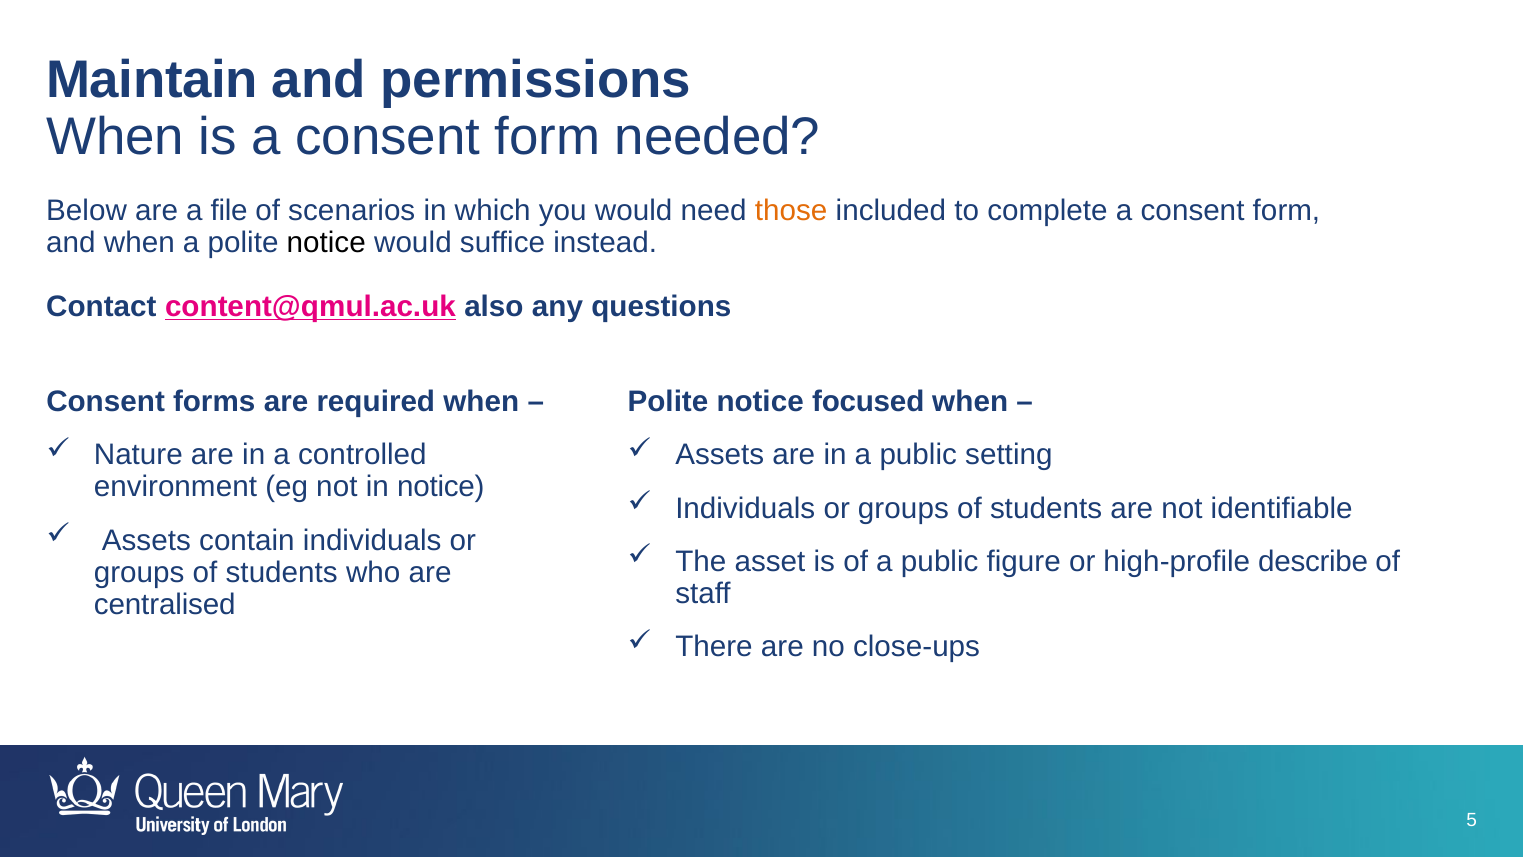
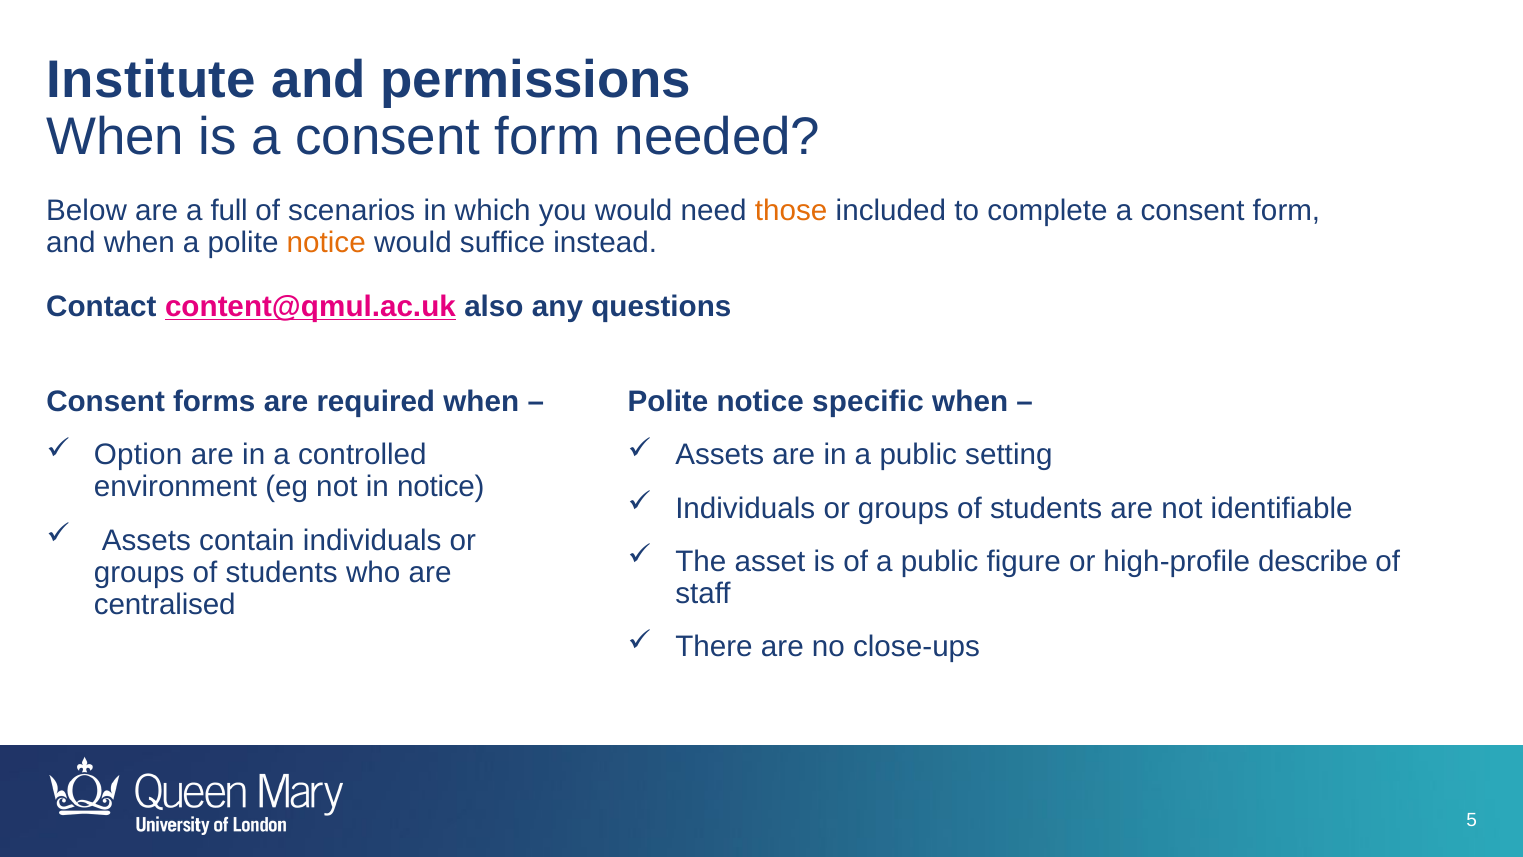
Maintain: Maintain -> Institute
file: file -> full
notice at (326, 242) colour: black -> orange
focused: focused -> specific
Nature: Nature -> Option
